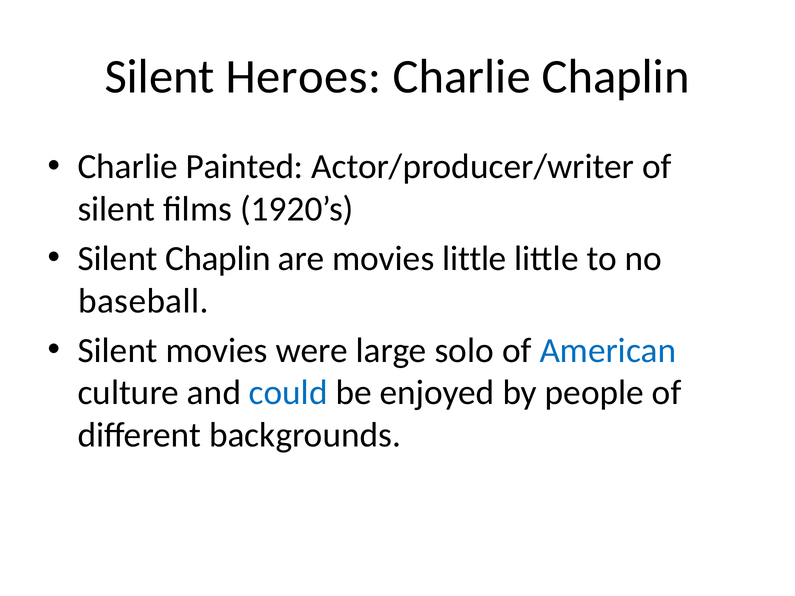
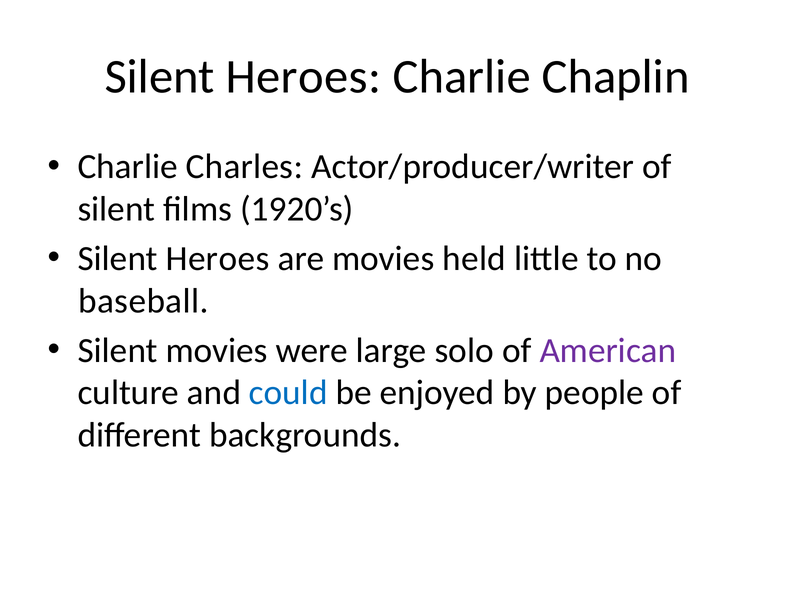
Painted: Painted -> Charles
Chaplin at (218, 259): Chaplin -> Heroes
movies little: little -> held
American colour: blue -> purple
